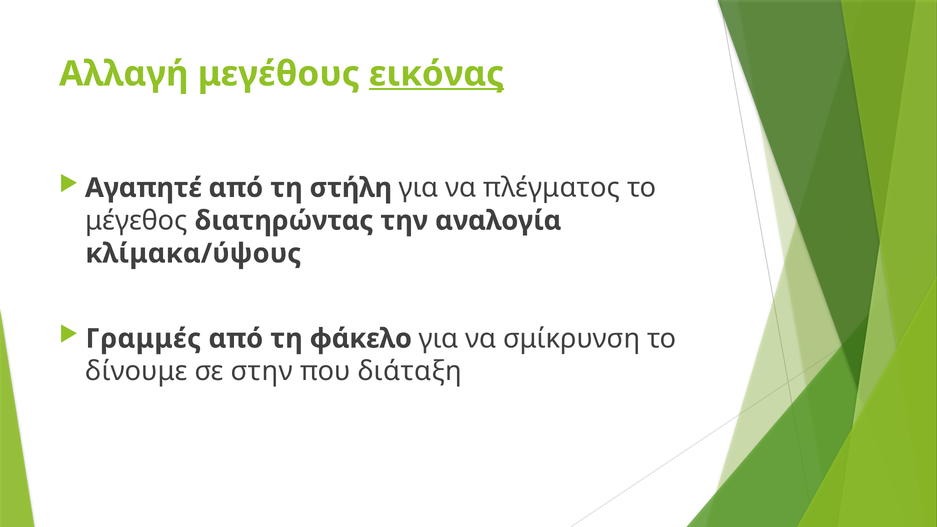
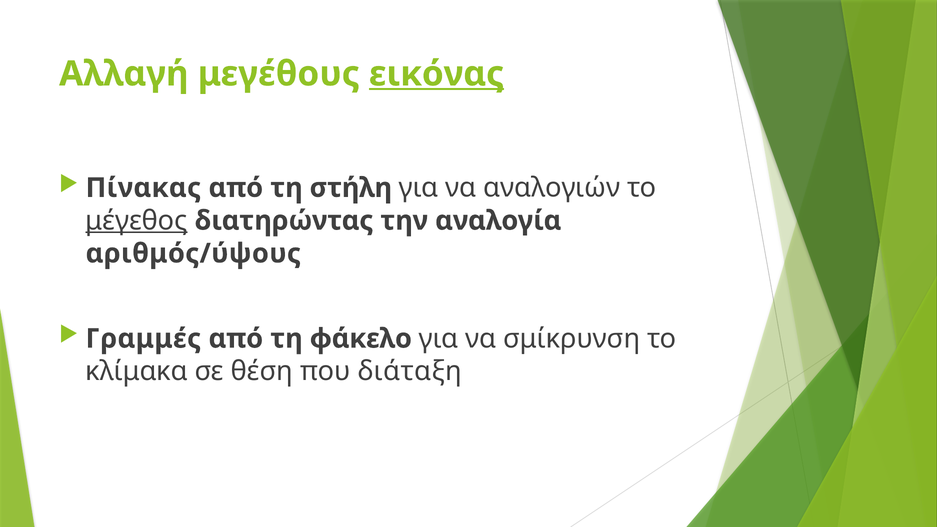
Αγαπητέ: Αγαπητέ -> Πίνακας
πλέγματος: πλέγματος -> αναλογιών
μέγεθος underline: none -> present
κλίμακα/ύψους: κλίμακα/ύψους -> αριθμός/ύψους
δίνουμε: δίνουμε -> κλίμακα
στην: στην -> θέση
